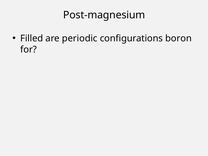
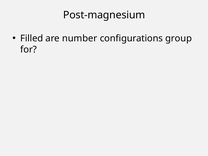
periodic: periodic -> number
boron: boron -> group
